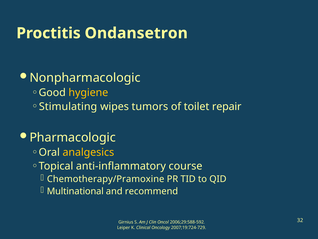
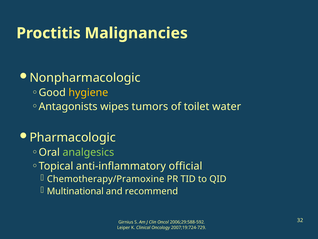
Ondansetron: Ondansetron -> Malignancies
Stimulating: Stimulating -> Antagonists
repair: repair -> water
analgesics colour: yellow -> light green
course: course -> official
